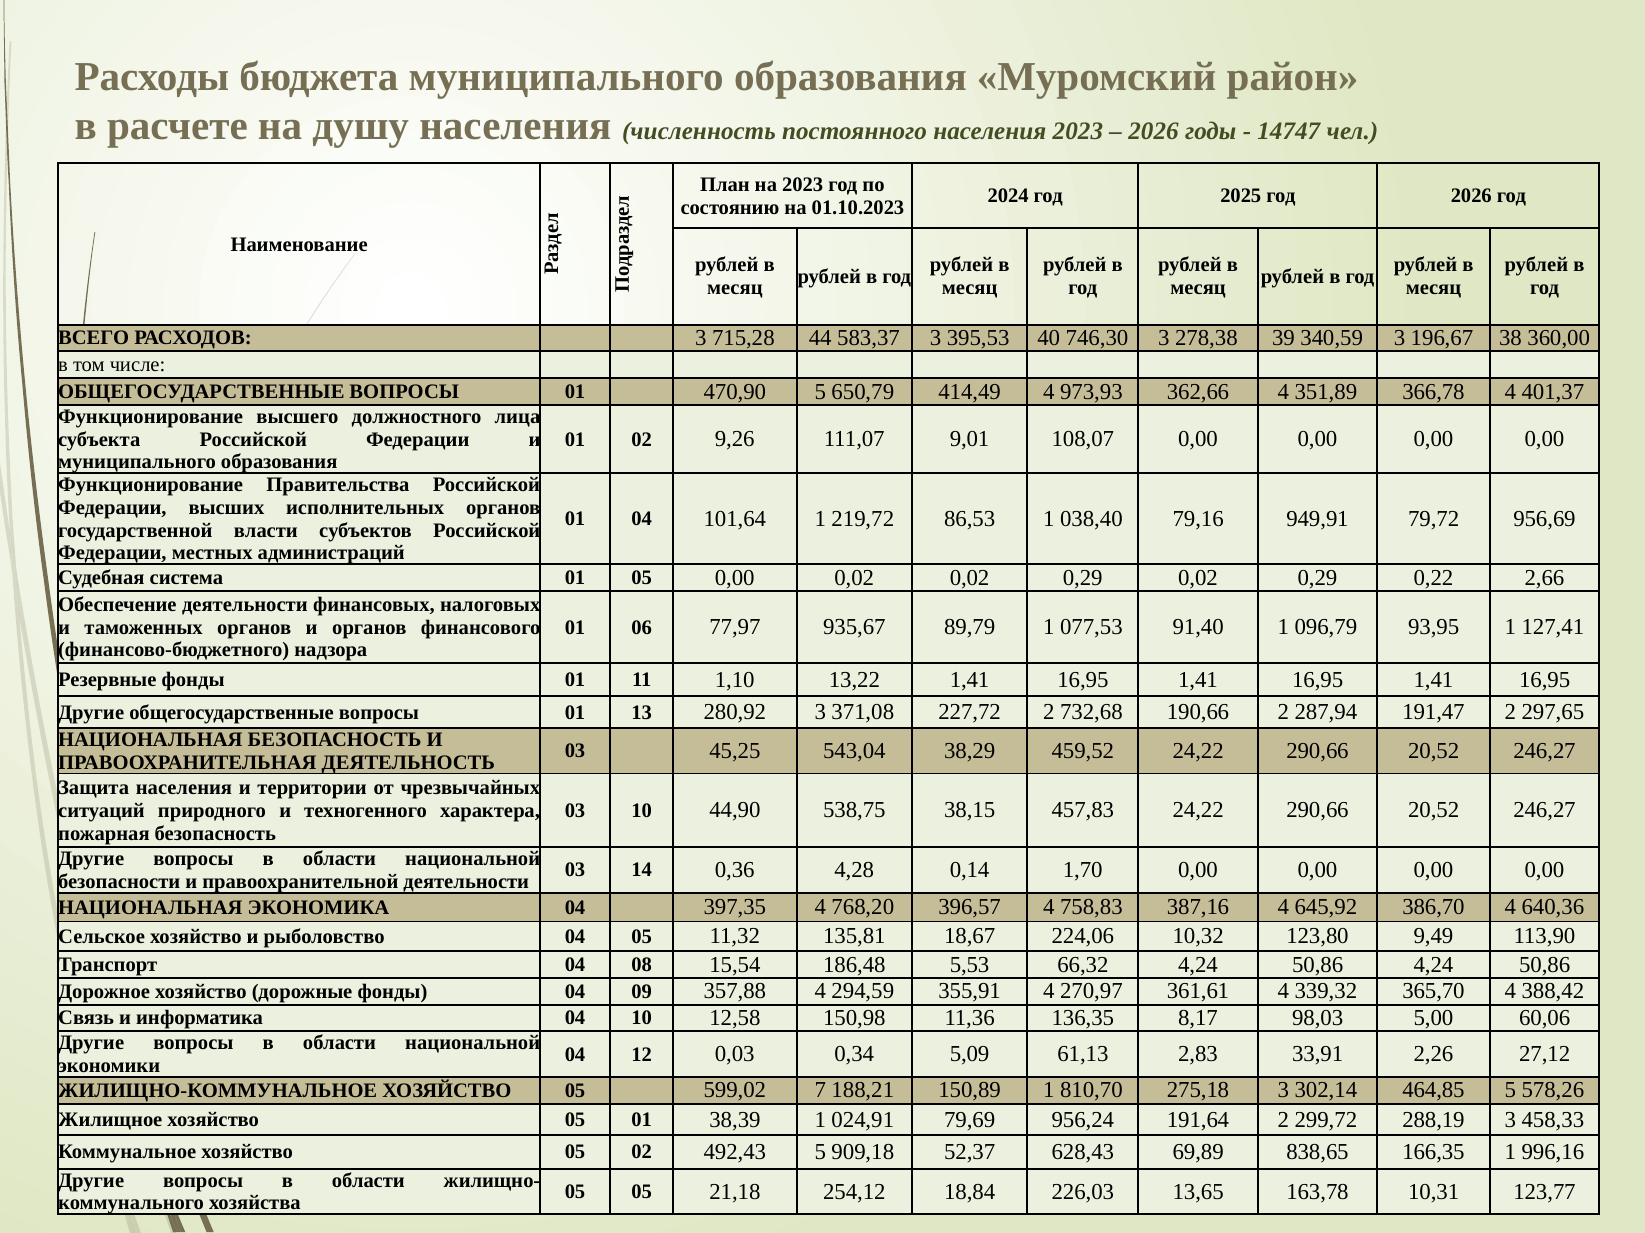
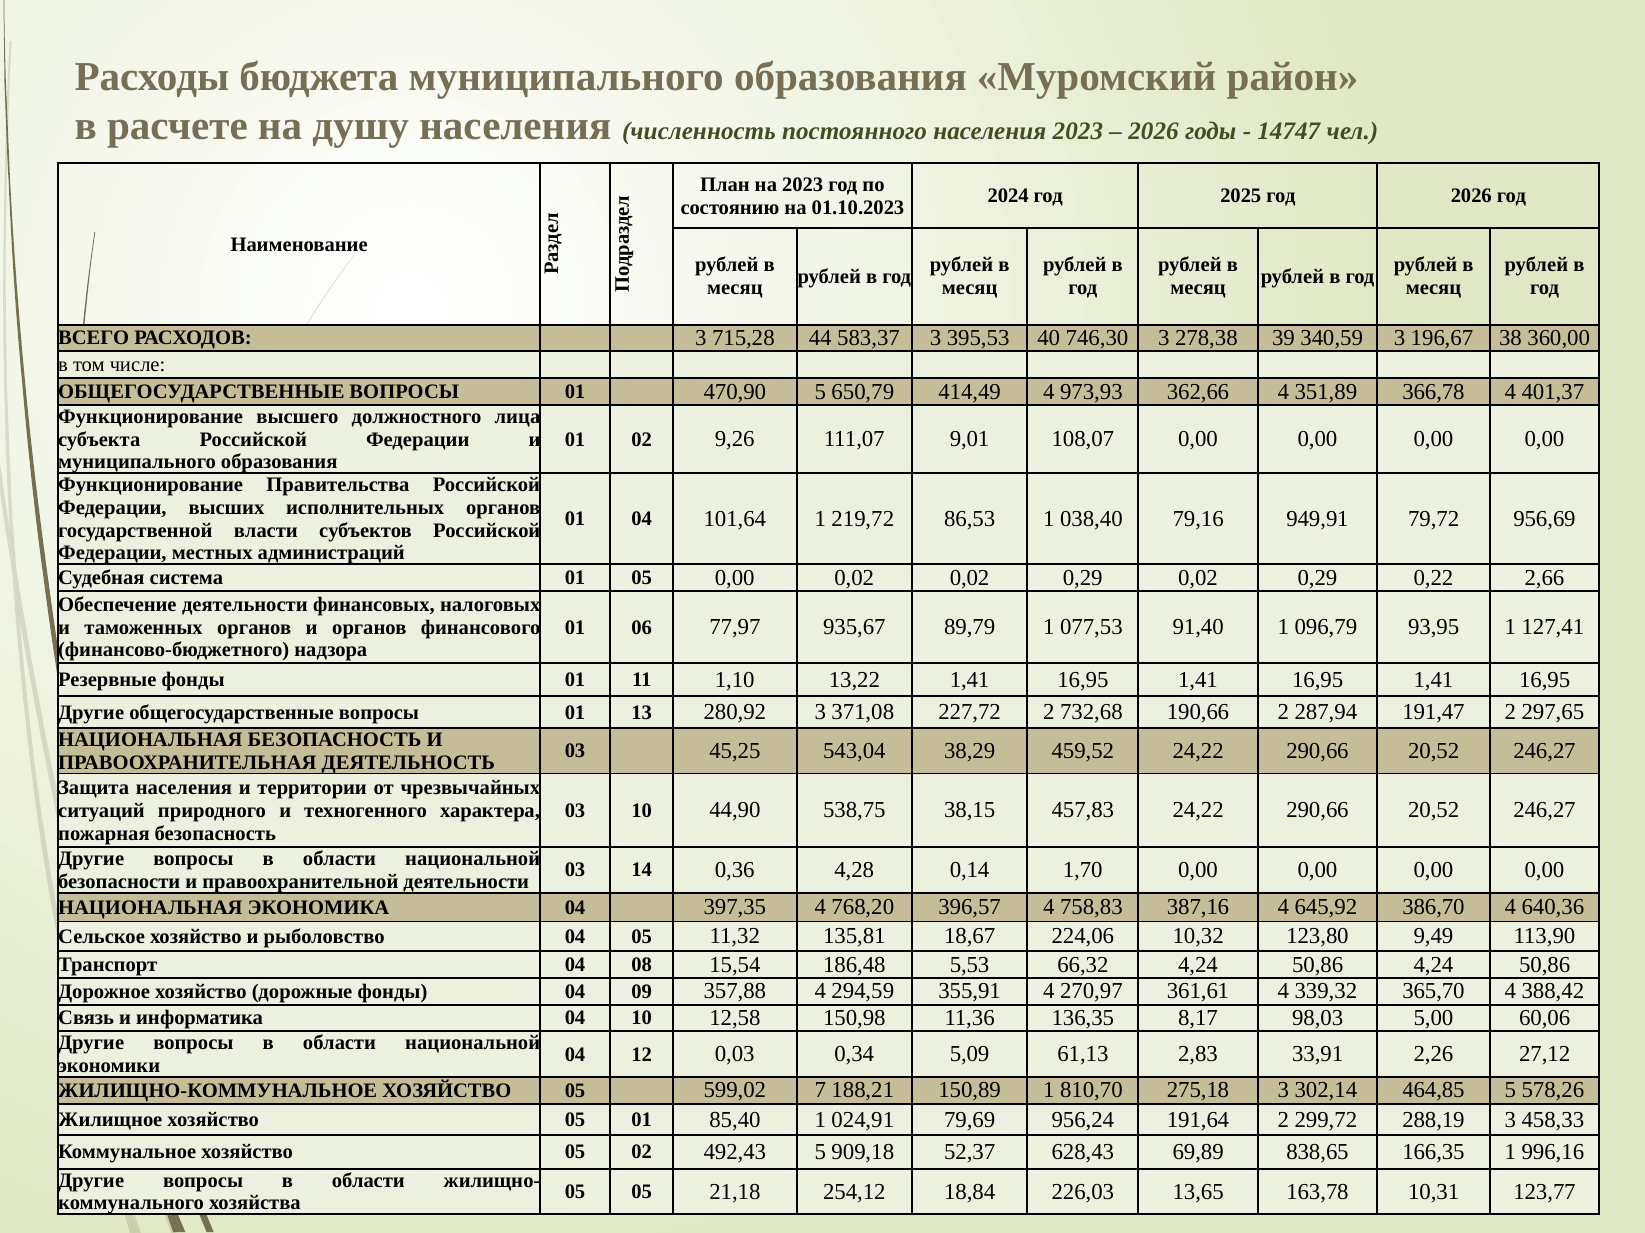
38,39: 38,39 -> 85,40
